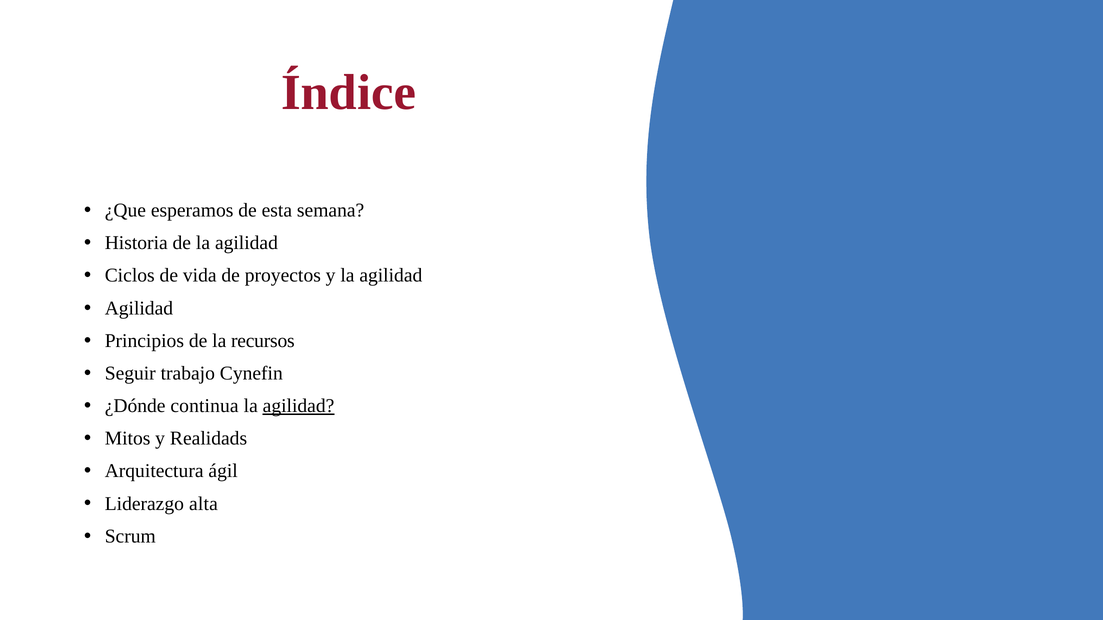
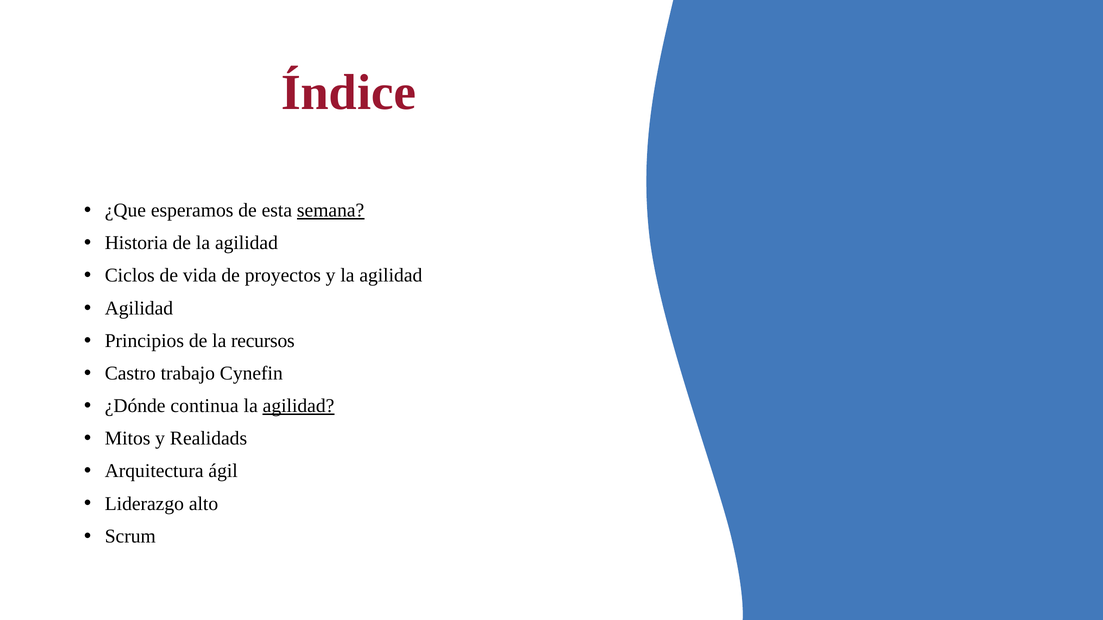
semana underline: none -> present
Seguir: Seguir -> Castro
alta: alta -> alto
